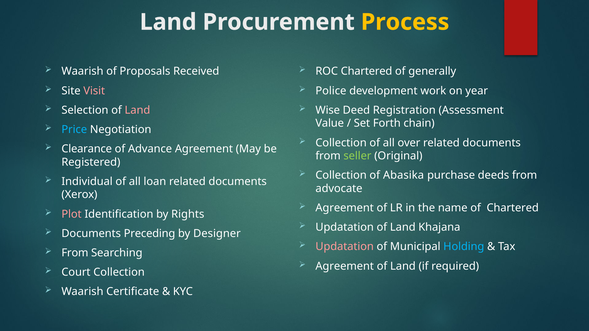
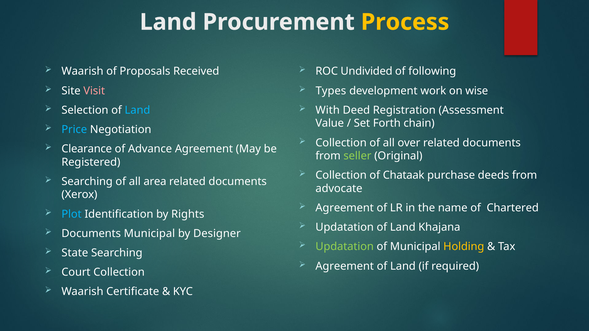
ROC Chartered: Chartered -> Undivided
generally: generally -> following
Police: Police -> Types
year: year -> wise
Land at (137, 110) colour: pink -> light blue
Wise: Wise -> With
Abasika: Abasika -> Chataak
Individual at (87, 182): Individual -> Searching
loan: loan -> area
Plot colour: pink -> light blue
Documents Preceding: Preceding -> Municipal
Updatation at (345, 247) colour: pink -> light green
Holding colour: light blue -> yellow
From at (75, 253): From -> State
